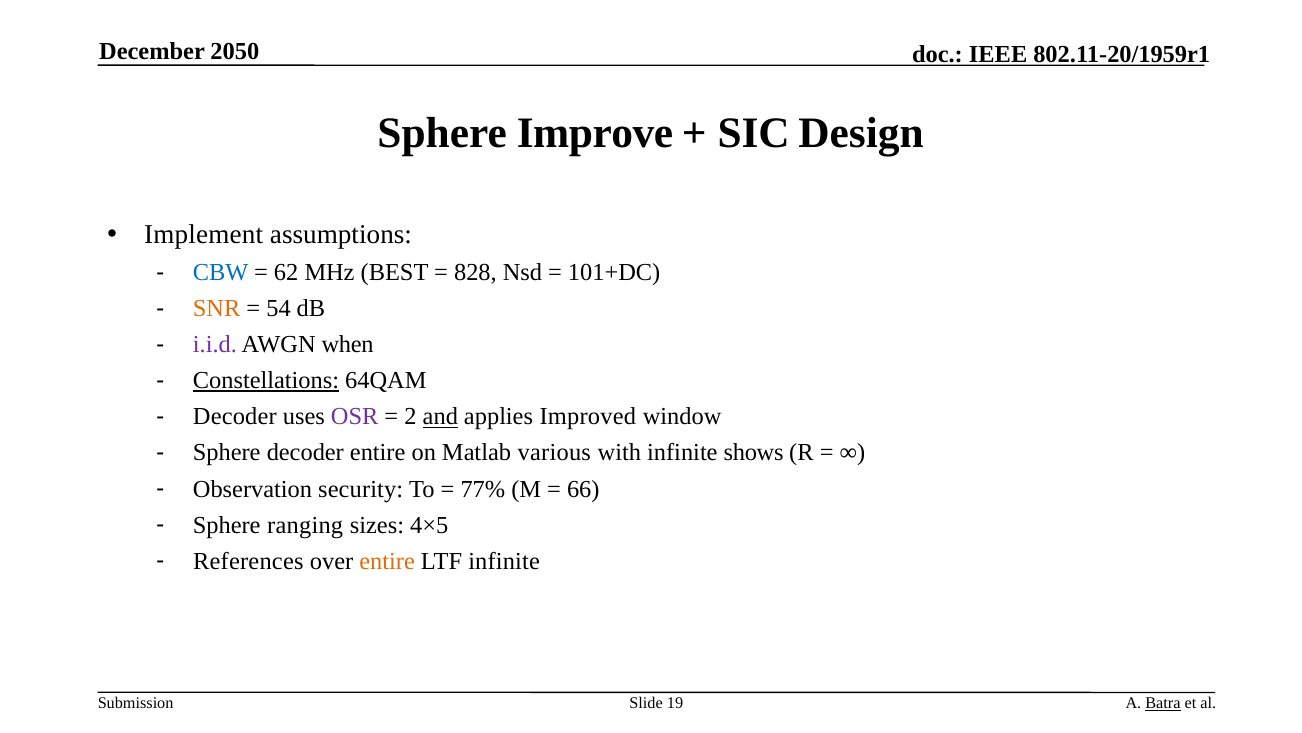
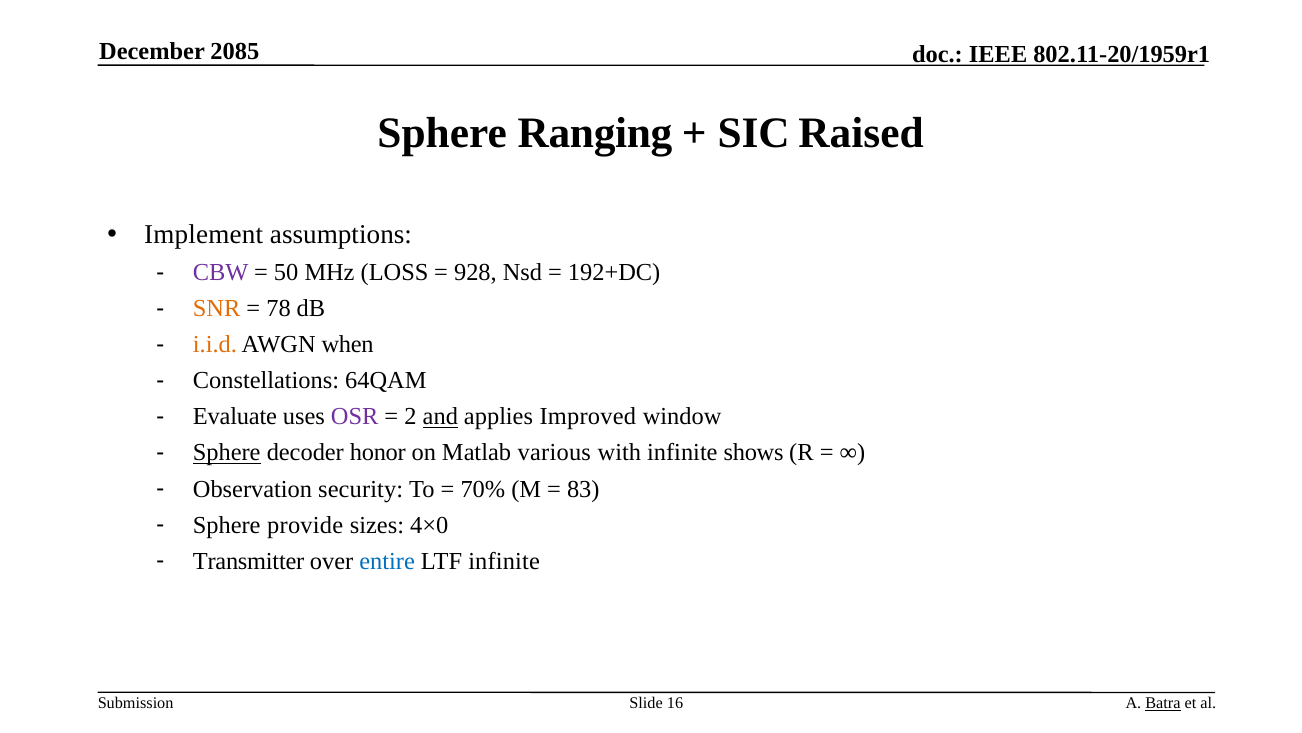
2050: 2050 -> 2085
Improve: Improve -> Ranging
Design: Design -> Raised
CBW colour: blue -> purple
62: 62 -> 50
BEST: BEST -> LOSS
828: 828 -> 928
101+DC: 101+DC -> 192+DC
54: 54 -> 78
i.i.d colour: purple -> orange
Constellations underline: present -> none
Decoder at (235, 416): Decoder -> Evaluate
Sphere at (227, 452) underline: none -> present
decoder entire: entire -> honor
77%: 77% -> 70%
66: 66 -> 83
ranging: ranging -> provide
4×5: 4×5 -> 4×0
References: References -> Transmitter
entire at (387, 561) colour: orange -> blue
19: 19 -> 16
